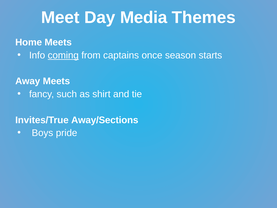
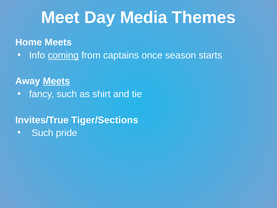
Meets at (56, 81) underline: none -> present
Away/Sections: Away/Sections -> Tiger/Sections
Boys at (42, 133): Boys -> Such
